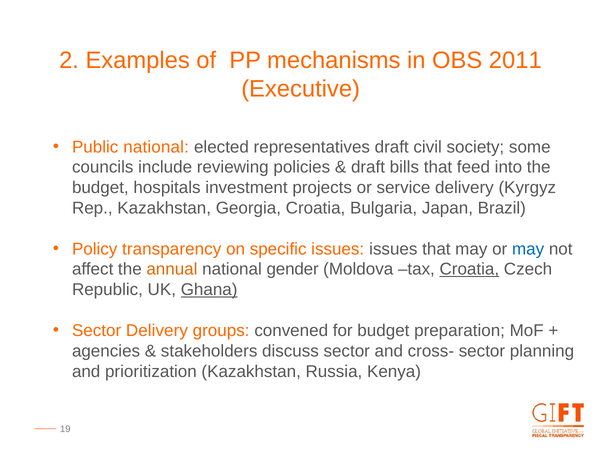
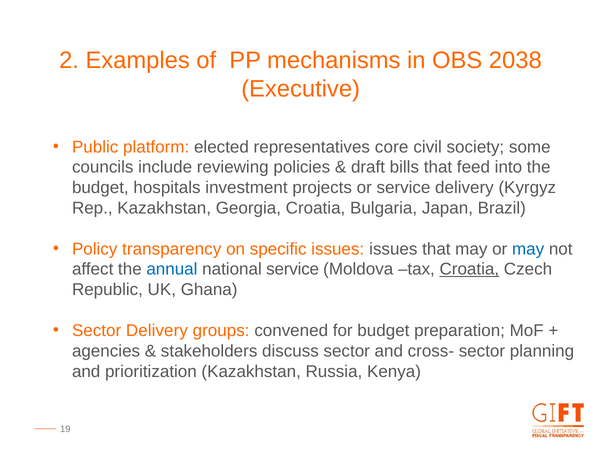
2011: 2011 -> 2038
Public national: national -> platform
representatives draft: draft -> core
annual colour: orange -> blue
national gender: gender -> service
Ghana underline: present -> none
